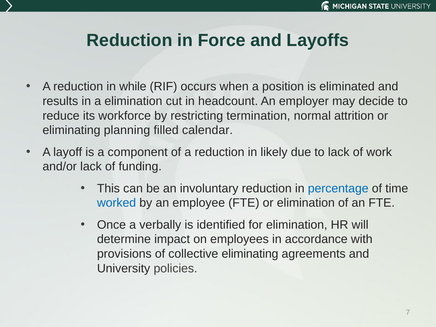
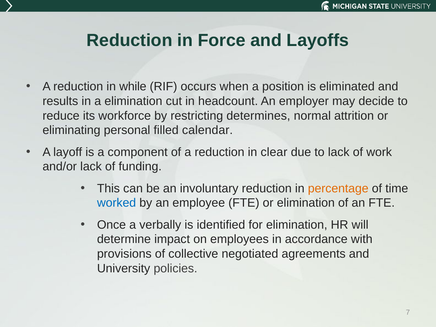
termination: termination -> determines
planning: planning -> personal
likely: likely -> clear
percentage colour: blue -> orange
collective eliminating: eliminating -> negotiated
